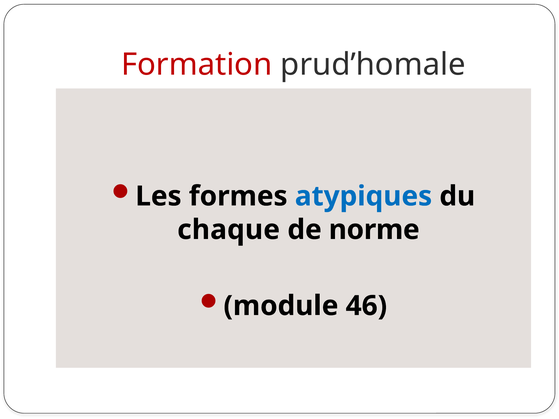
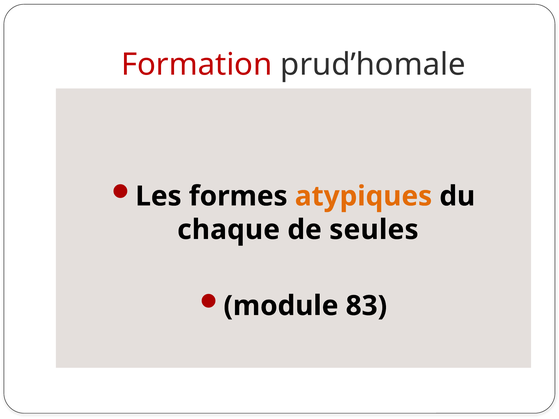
atypiques colour: blue -> orange
norme: norme -> seules
46: 46 -> 83
